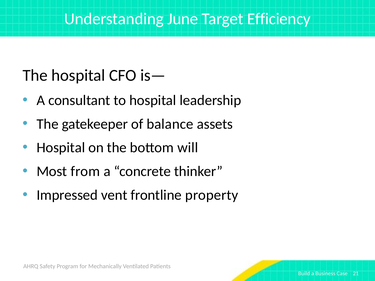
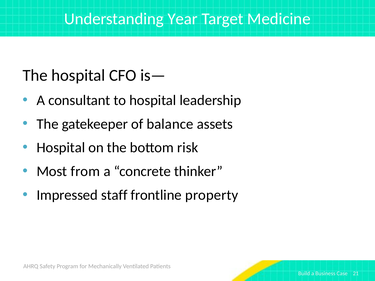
June: June -> Year
Efficiency: Efficiency -> Medicine
will: will -> risk
vent: vent -> staff
